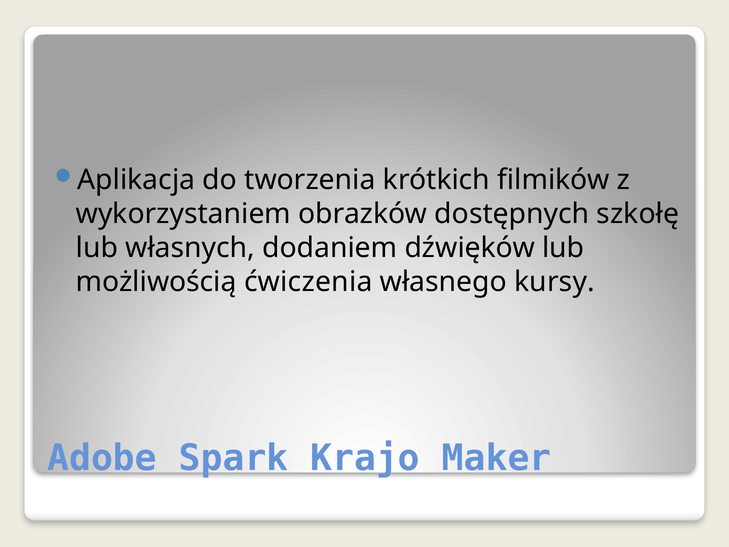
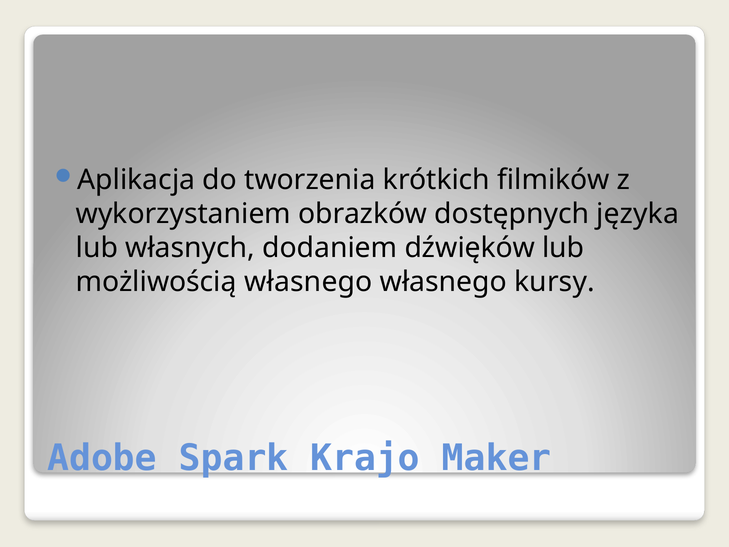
szkołę: szkołę -> języka
możliwością ćwiczenia: ćwiczenia -> własnego
